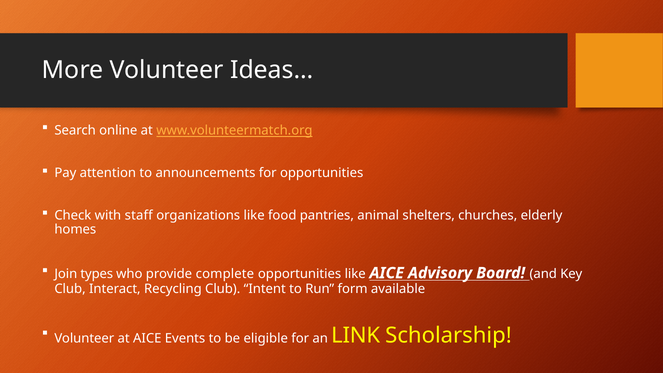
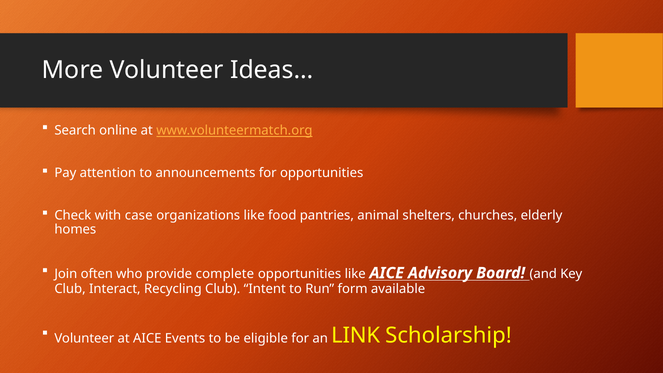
staff: staff -> case
types: types -> often
